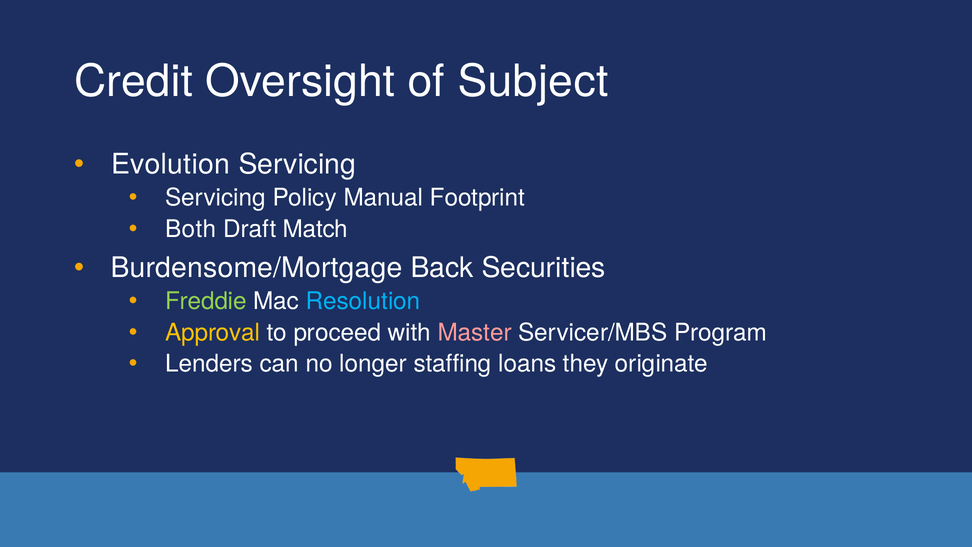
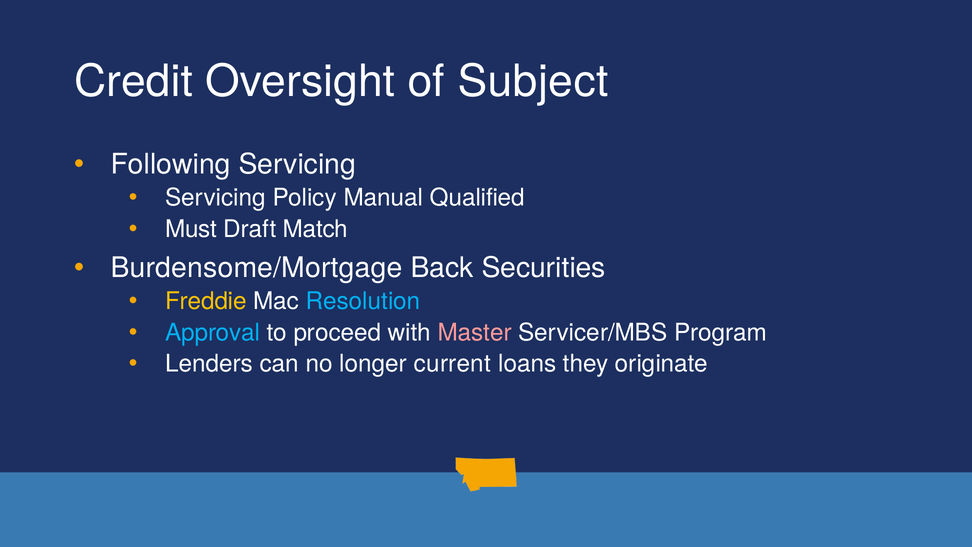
Evolution: Evolution -> Following
Footprint: Footprint -> Qualified
Both: Both -> Must
Freddie colour: light green -> yellow
Approval colour: yellow -> light blue
staffing: staffing -> current
